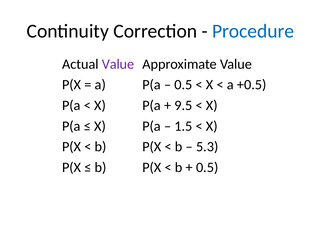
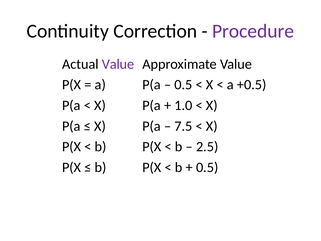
Procedure colour: blue -> purple
9.5: 9.5 -> 1.0
1.5: 1.5 -> 7.5
5.3: 5.3 -> 2.5
